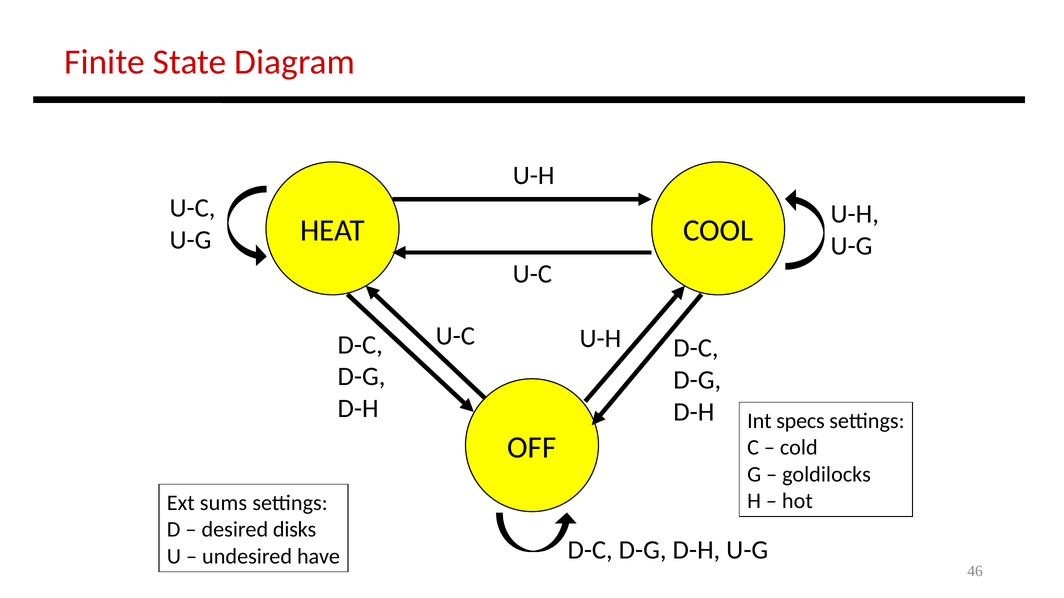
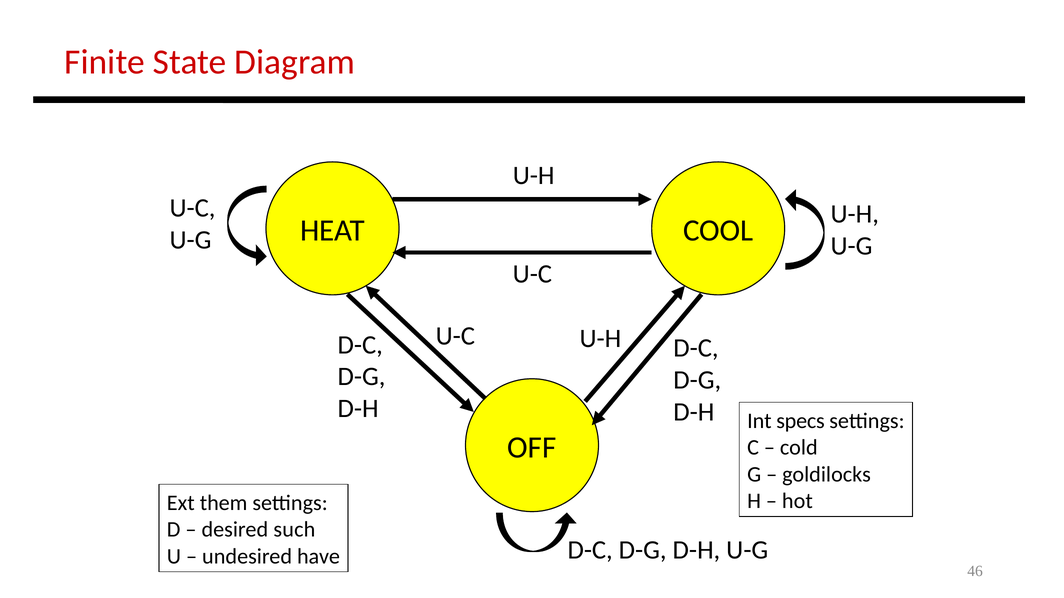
sums: sums -> them
disks: disks -> such
